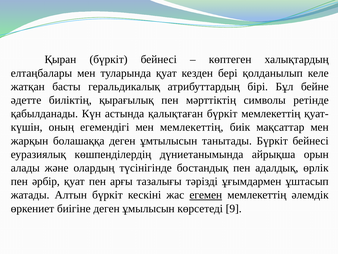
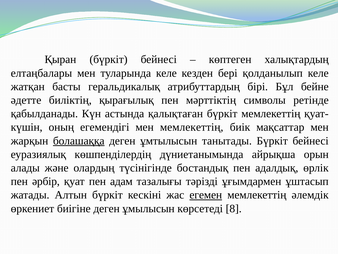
туларында қуат: қуат -> келе
болашаққа underline: none -> present
арғы: арғы -> адам
9: 9 -> 8
